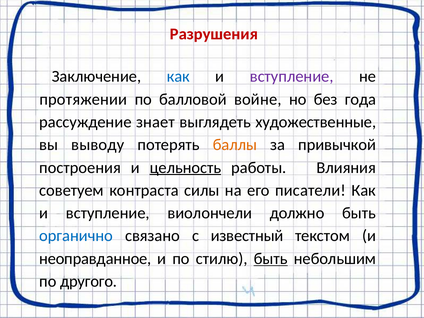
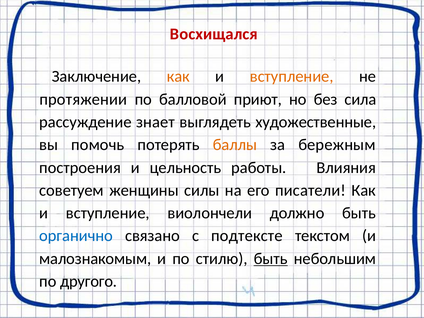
Разрушения: Разрушения -> Восхищался
как at (178, 77) colour: blue -> orange
вступление at (292, 77) colour: purple -> orange
войне: войне -> приют
года: года -> сила
выводу: выводу -> помочь
привычкой: привычкой -> бережным
цельность underline: present -> none
контраста: контраста -> женщины
известный: известный -> подтексте
неоправданное: неоправданное -> малознакомым
